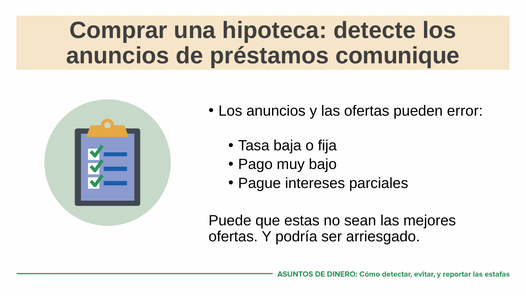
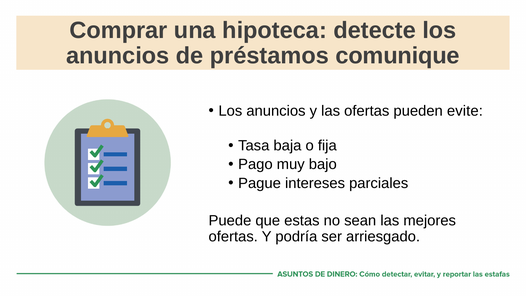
error: error -> evite
